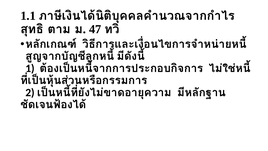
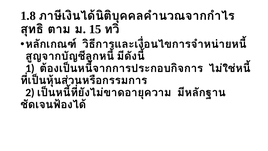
1.1: 1.1 -> 1.8
47: 47 -> 15
